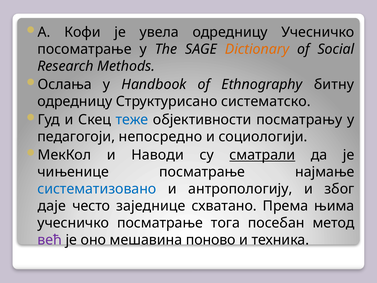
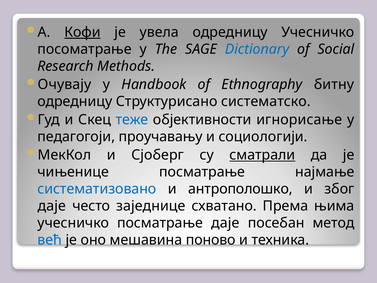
Кофи underline: none -> present
Dictionary colour: orange -> blue
Ослања: Ослања -> Очувају
посматрању: посматрању -> игнорисање
непосредно: непосредно -> проучавању
Наводи: Наводи -> Сјоберг
антропологију: антропологију -> антрополошко
посматрање тога: тога -> даје
већ colour: purple -> blue
